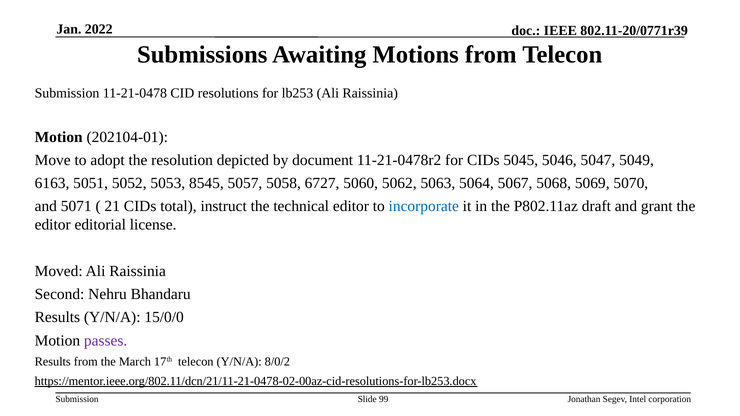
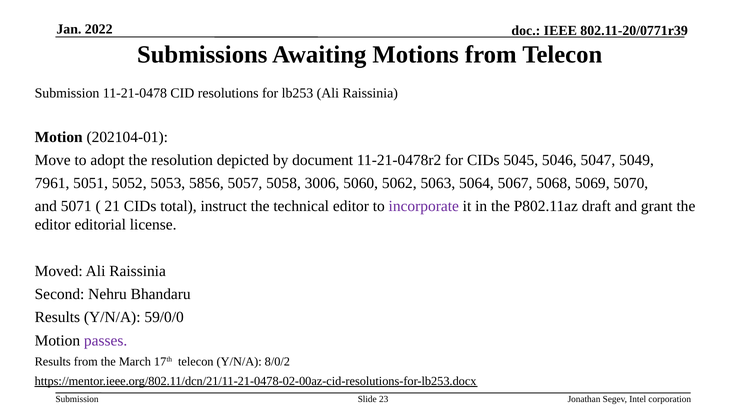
6163: 6163 -> 7961
8545: 8545 -> 5856
6727: 6727 -> 3006
incorporate colour: blue -> purple
15/0/0: 15/0/0 -> 59/0/0
99: 99 -> 23
